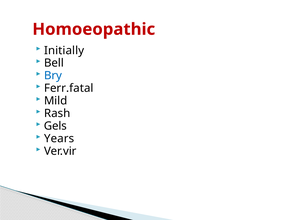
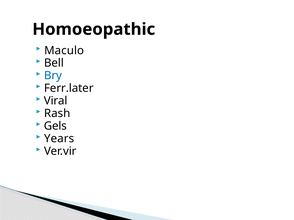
Homoeopathic colour: red -> black
Initially: Initially -> Maculo
Ferr.fatal: Ferr.fatal -> Ferr.later
Mild: Mild -> Viral
